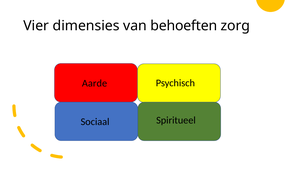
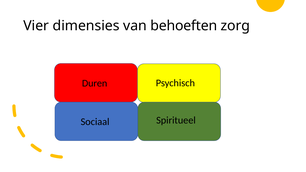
Aarde: Aarde -> Duren
